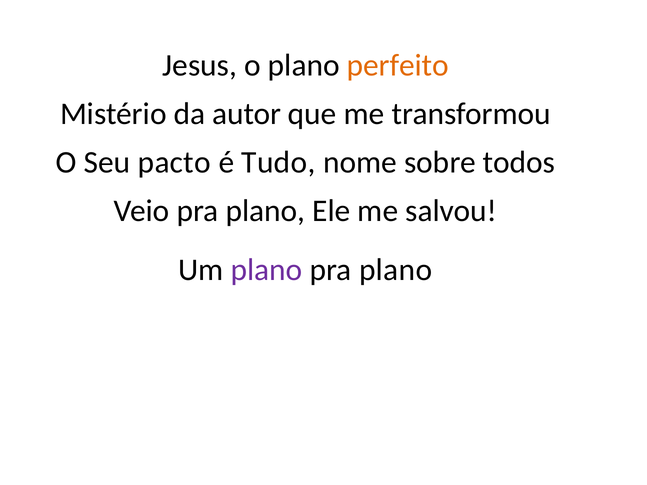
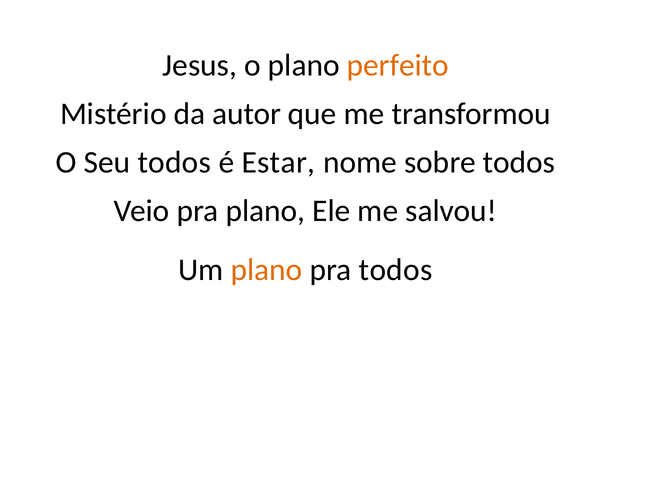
Seu pacto: pacto -> todos
Tudo: Tudo -> Estar
plano at (266, 270) colour: purple -> orange
plano at (396, 270): plano -> todos
